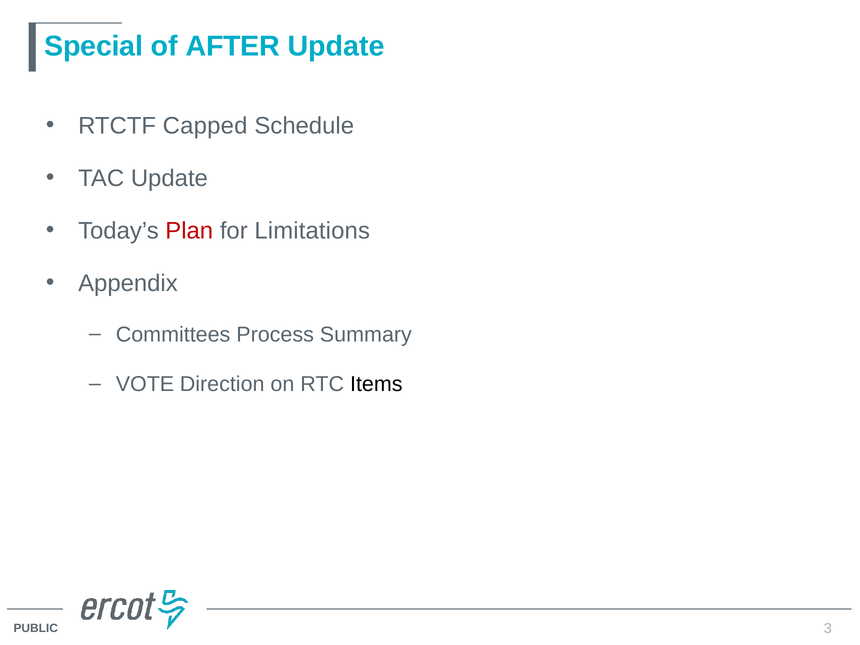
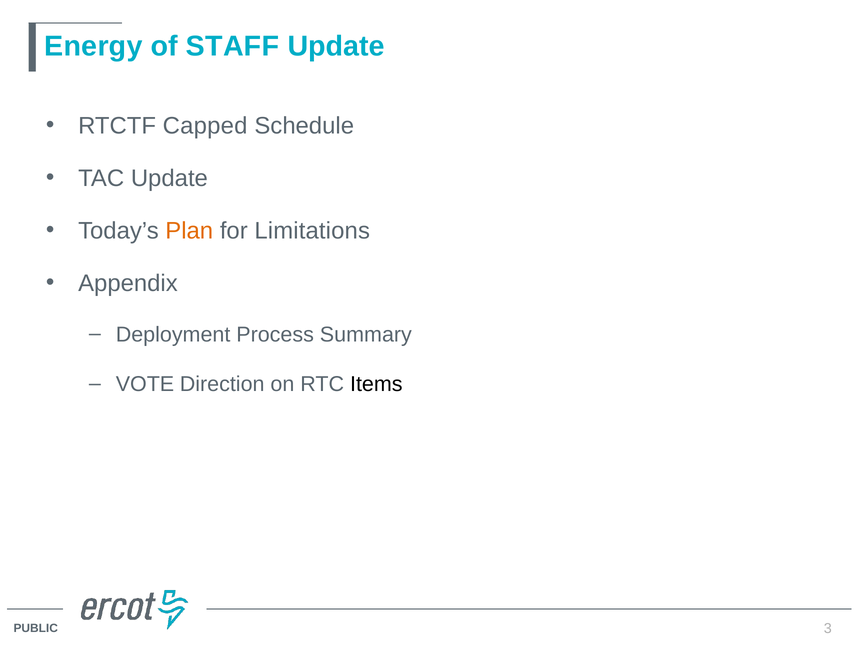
Special: Special -> Energy
AFTER: AFTER -> STAFF
Plan colour: red -> orange
Committees: Committees -> Deployment
